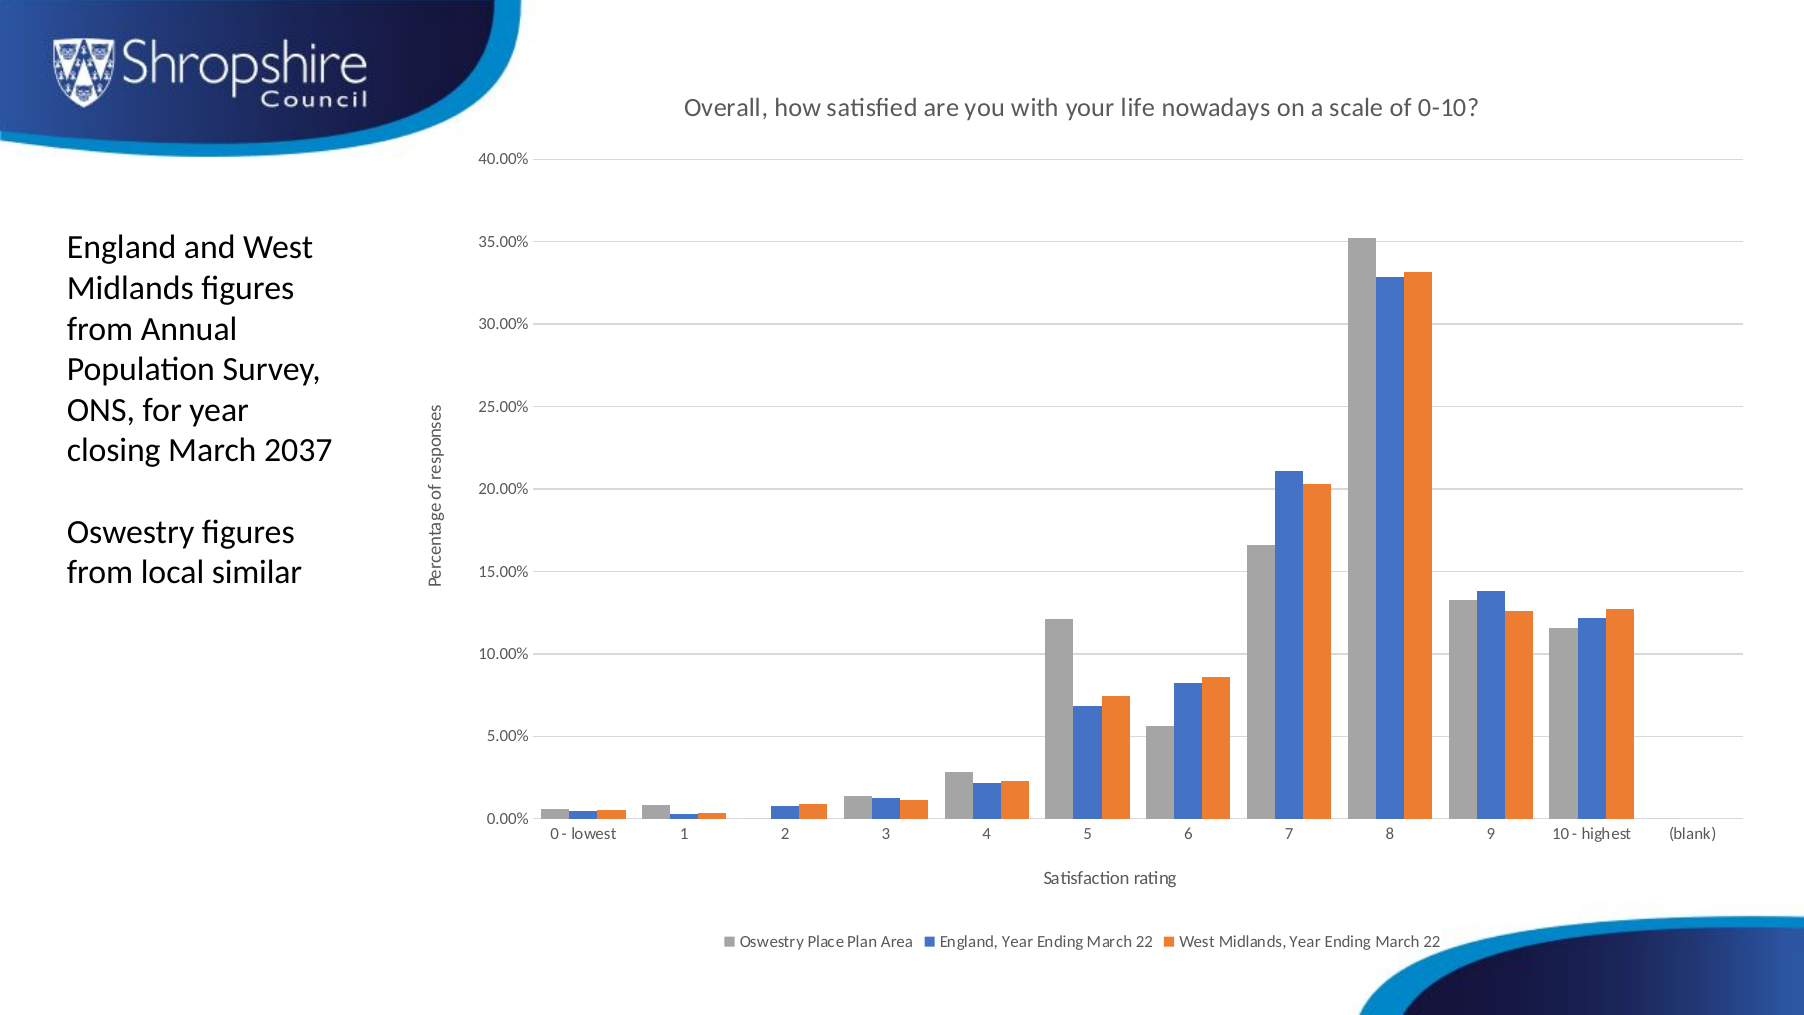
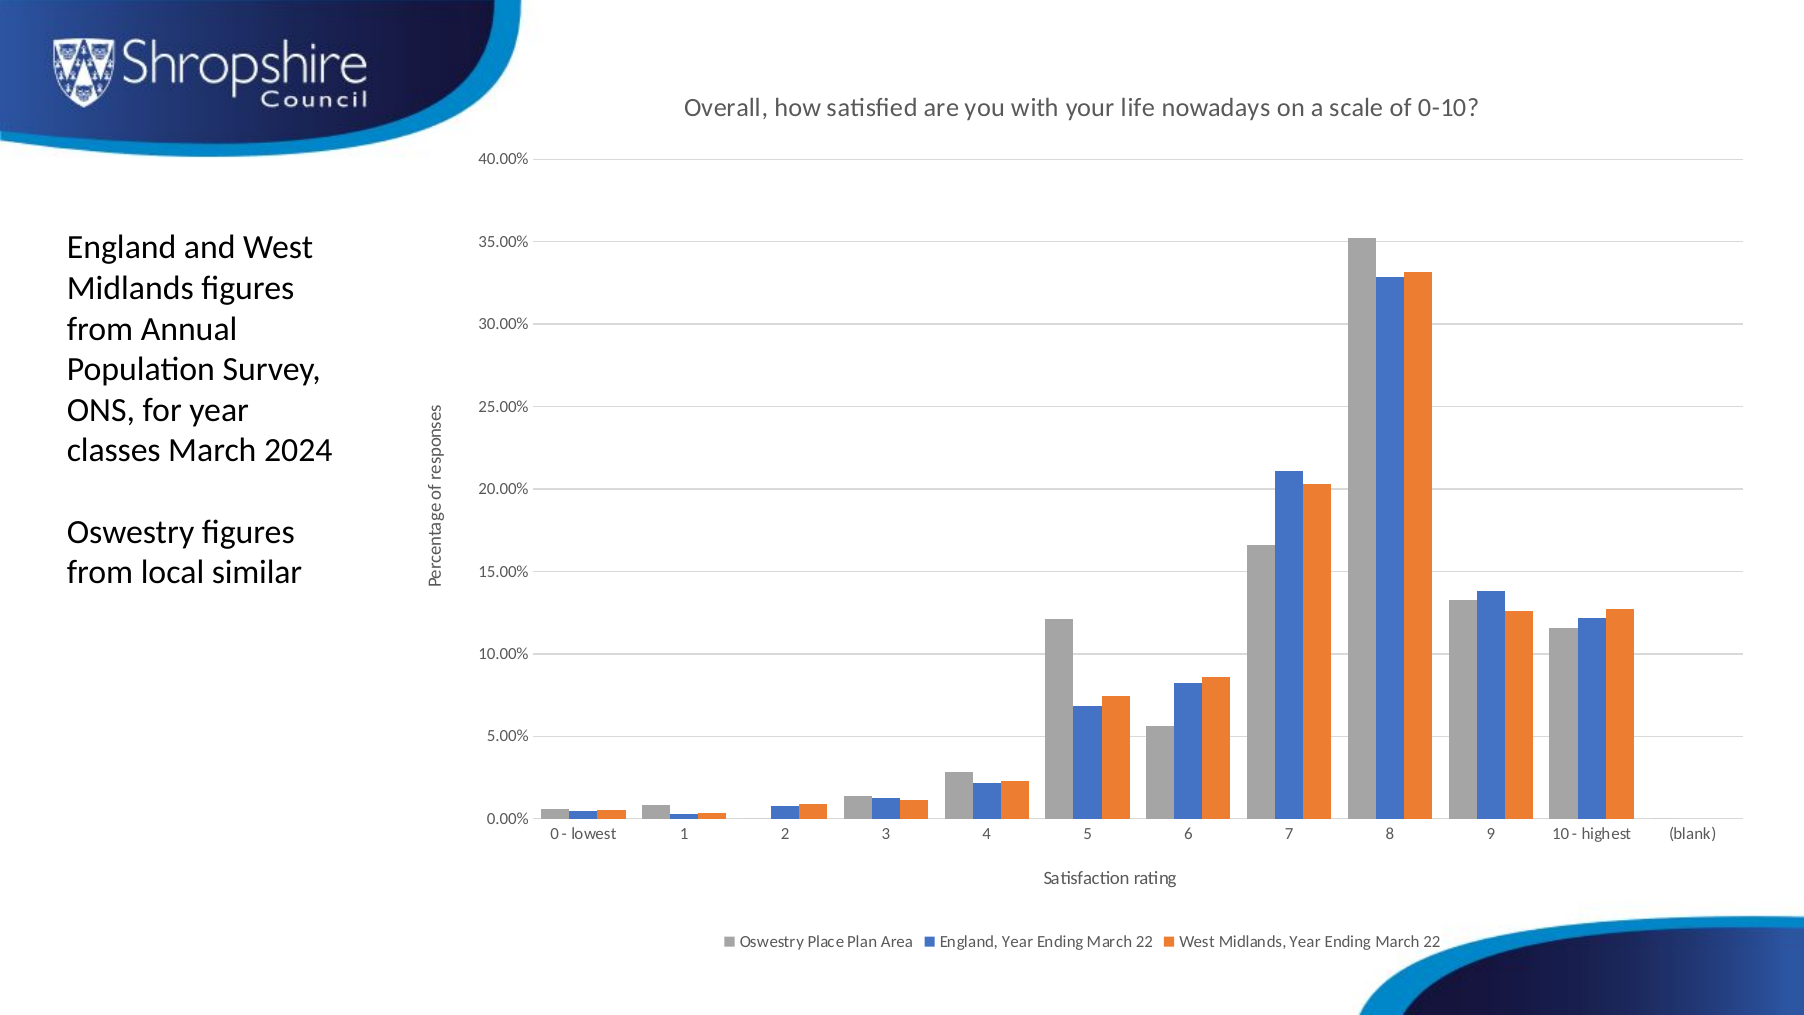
closing: closing -> classes
2037: 2037 -> 2024
